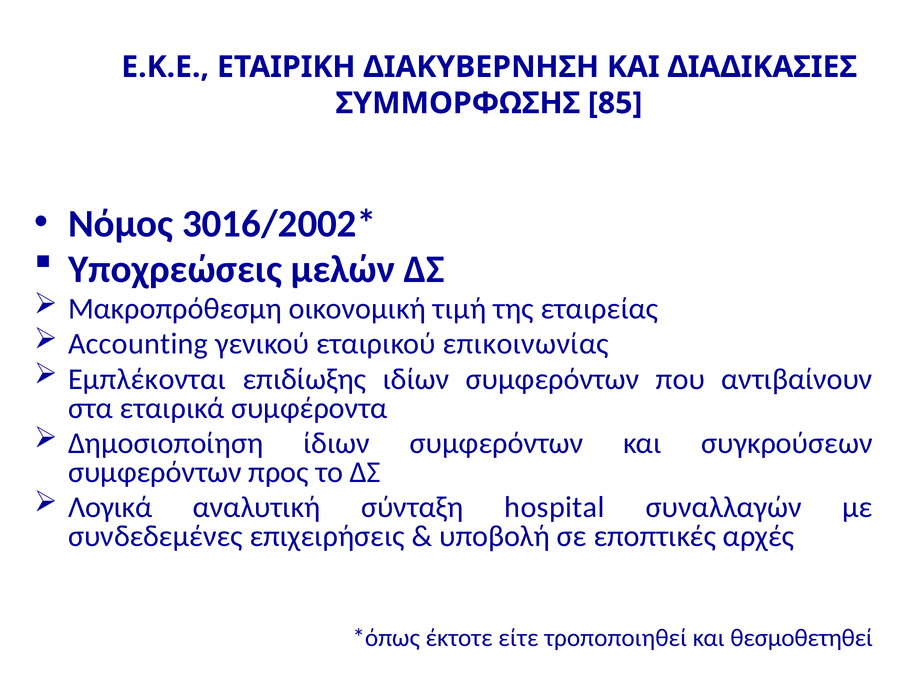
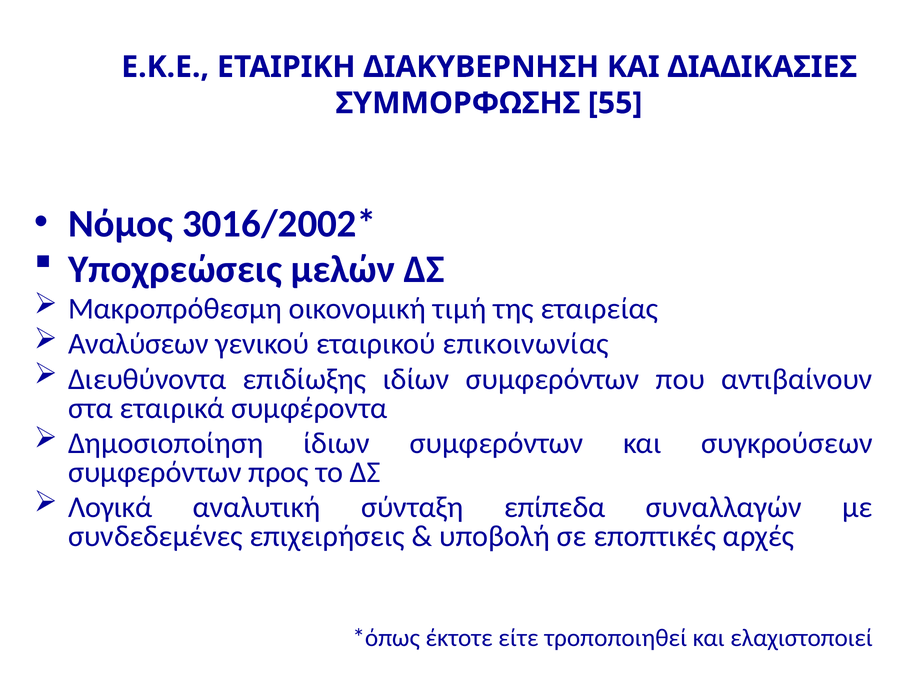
85: 85 -> 55
Accounting: Accounting -> Αναλύσεων
Εμπλέκονται: Εμπλέκονται -> Διευθύνοντα
hospital: hospital -> επίπεδα
θεσμοθετηθεί: θεσμοθετηθεί -> ελαχιστοποιεί
